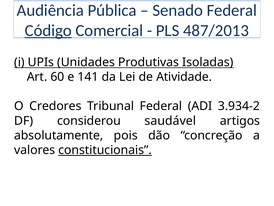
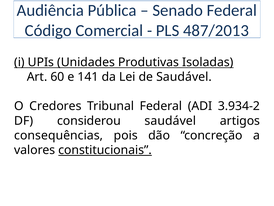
Código underline: present -> none
de Atividade: Atividade -> Saudável
absolutamente: absolutamente -> consequências
